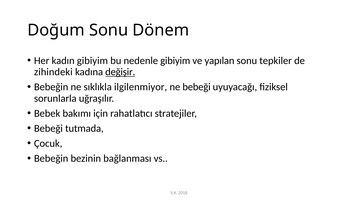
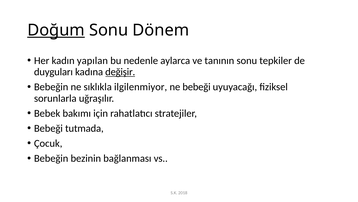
Doğum underline: none -> present
kadın gibiyim: gibiyim -> yapılan
nedenle gibiyim: gibiyim -> aylarca
yapılan: yapılan -> tanının
zihindeki: zihindeki -> duyguları
